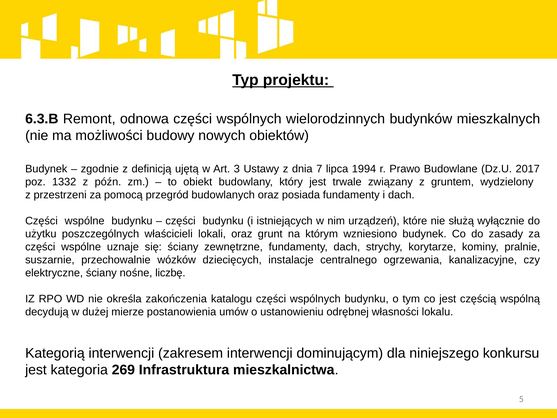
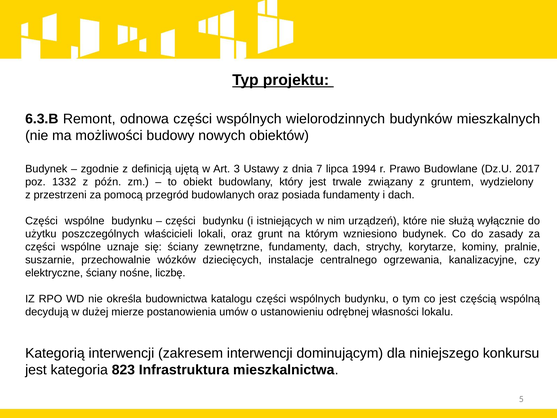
zakończenia: zakończenia -> budownictwa
269: 269 -> 823
